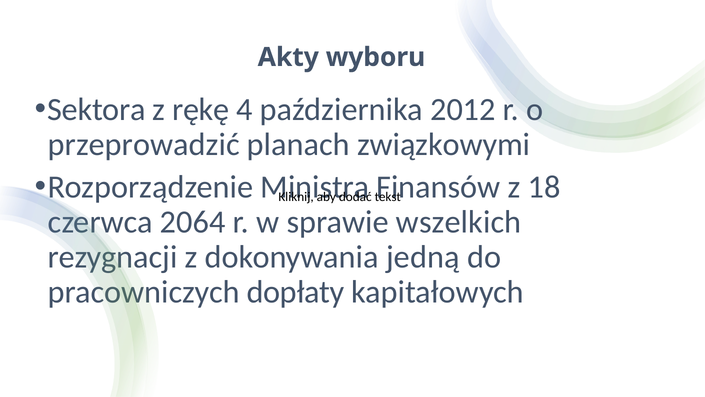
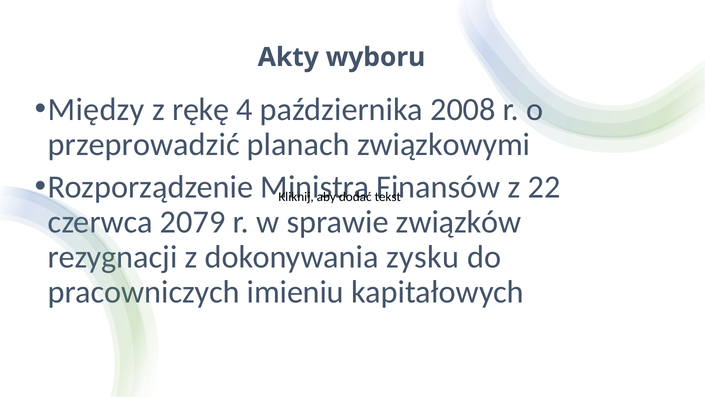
Sektora: Sektora -> Między
2012: 2012 -> 2008
18: 18 -> 22
2064: 2064 -> 2079
wszelkich: wszelkich -> związków
jedną: jedną -> zysku
dopłaty: dopłaty -> imieniu
